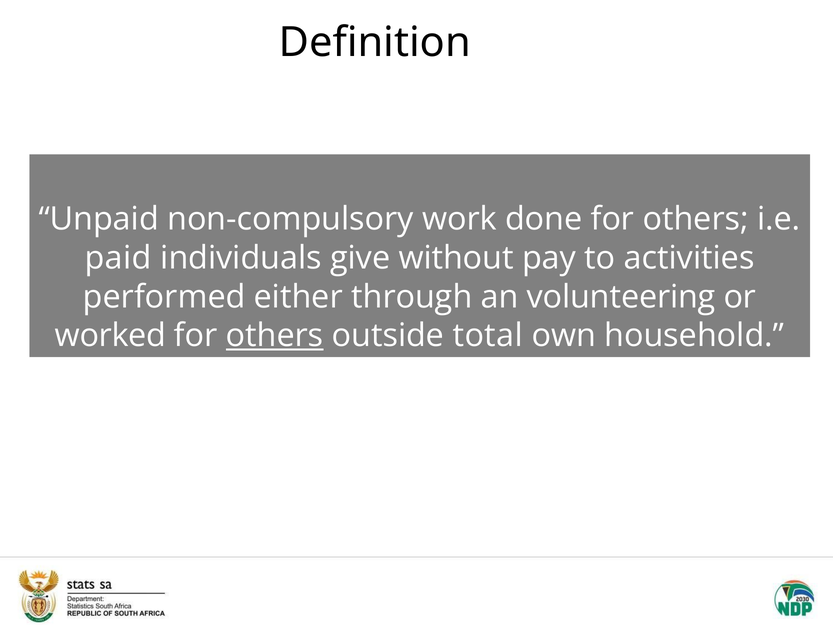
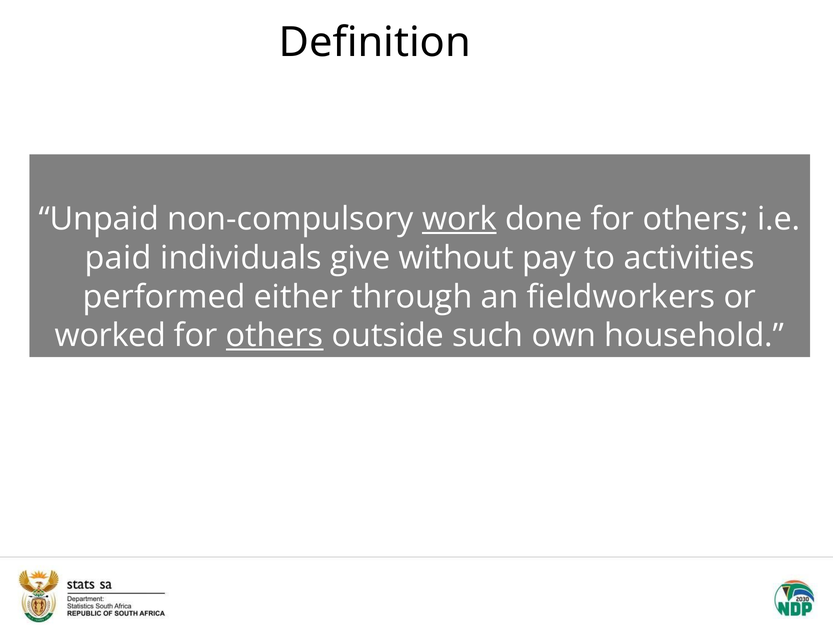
work underline: none -> present
volunteering: volunteering -> fieldworkers
total: total -> such
